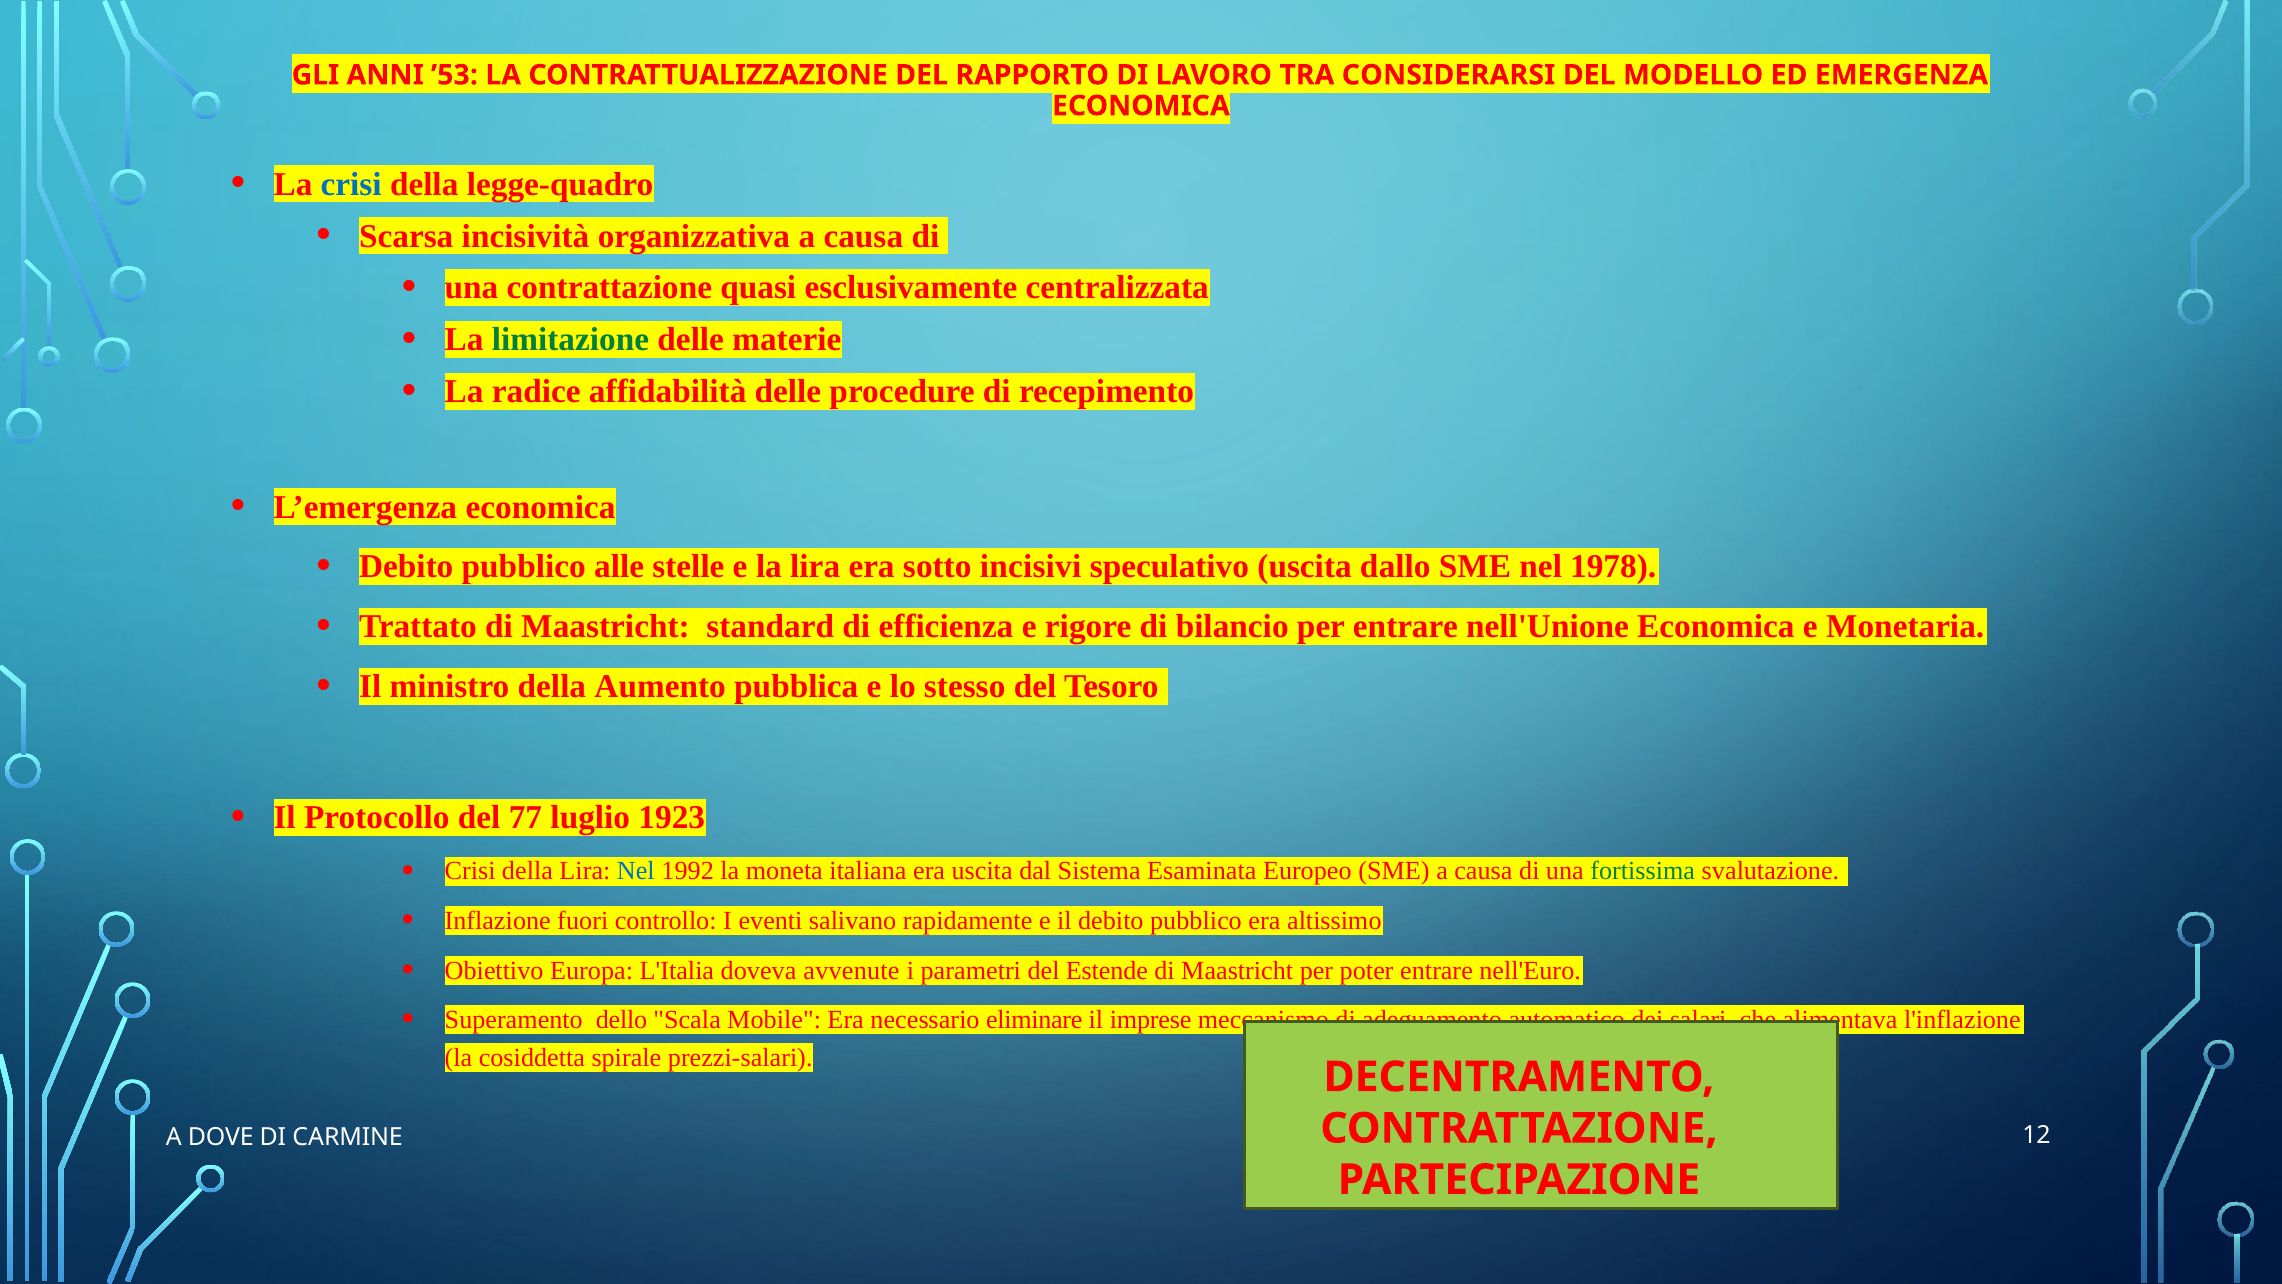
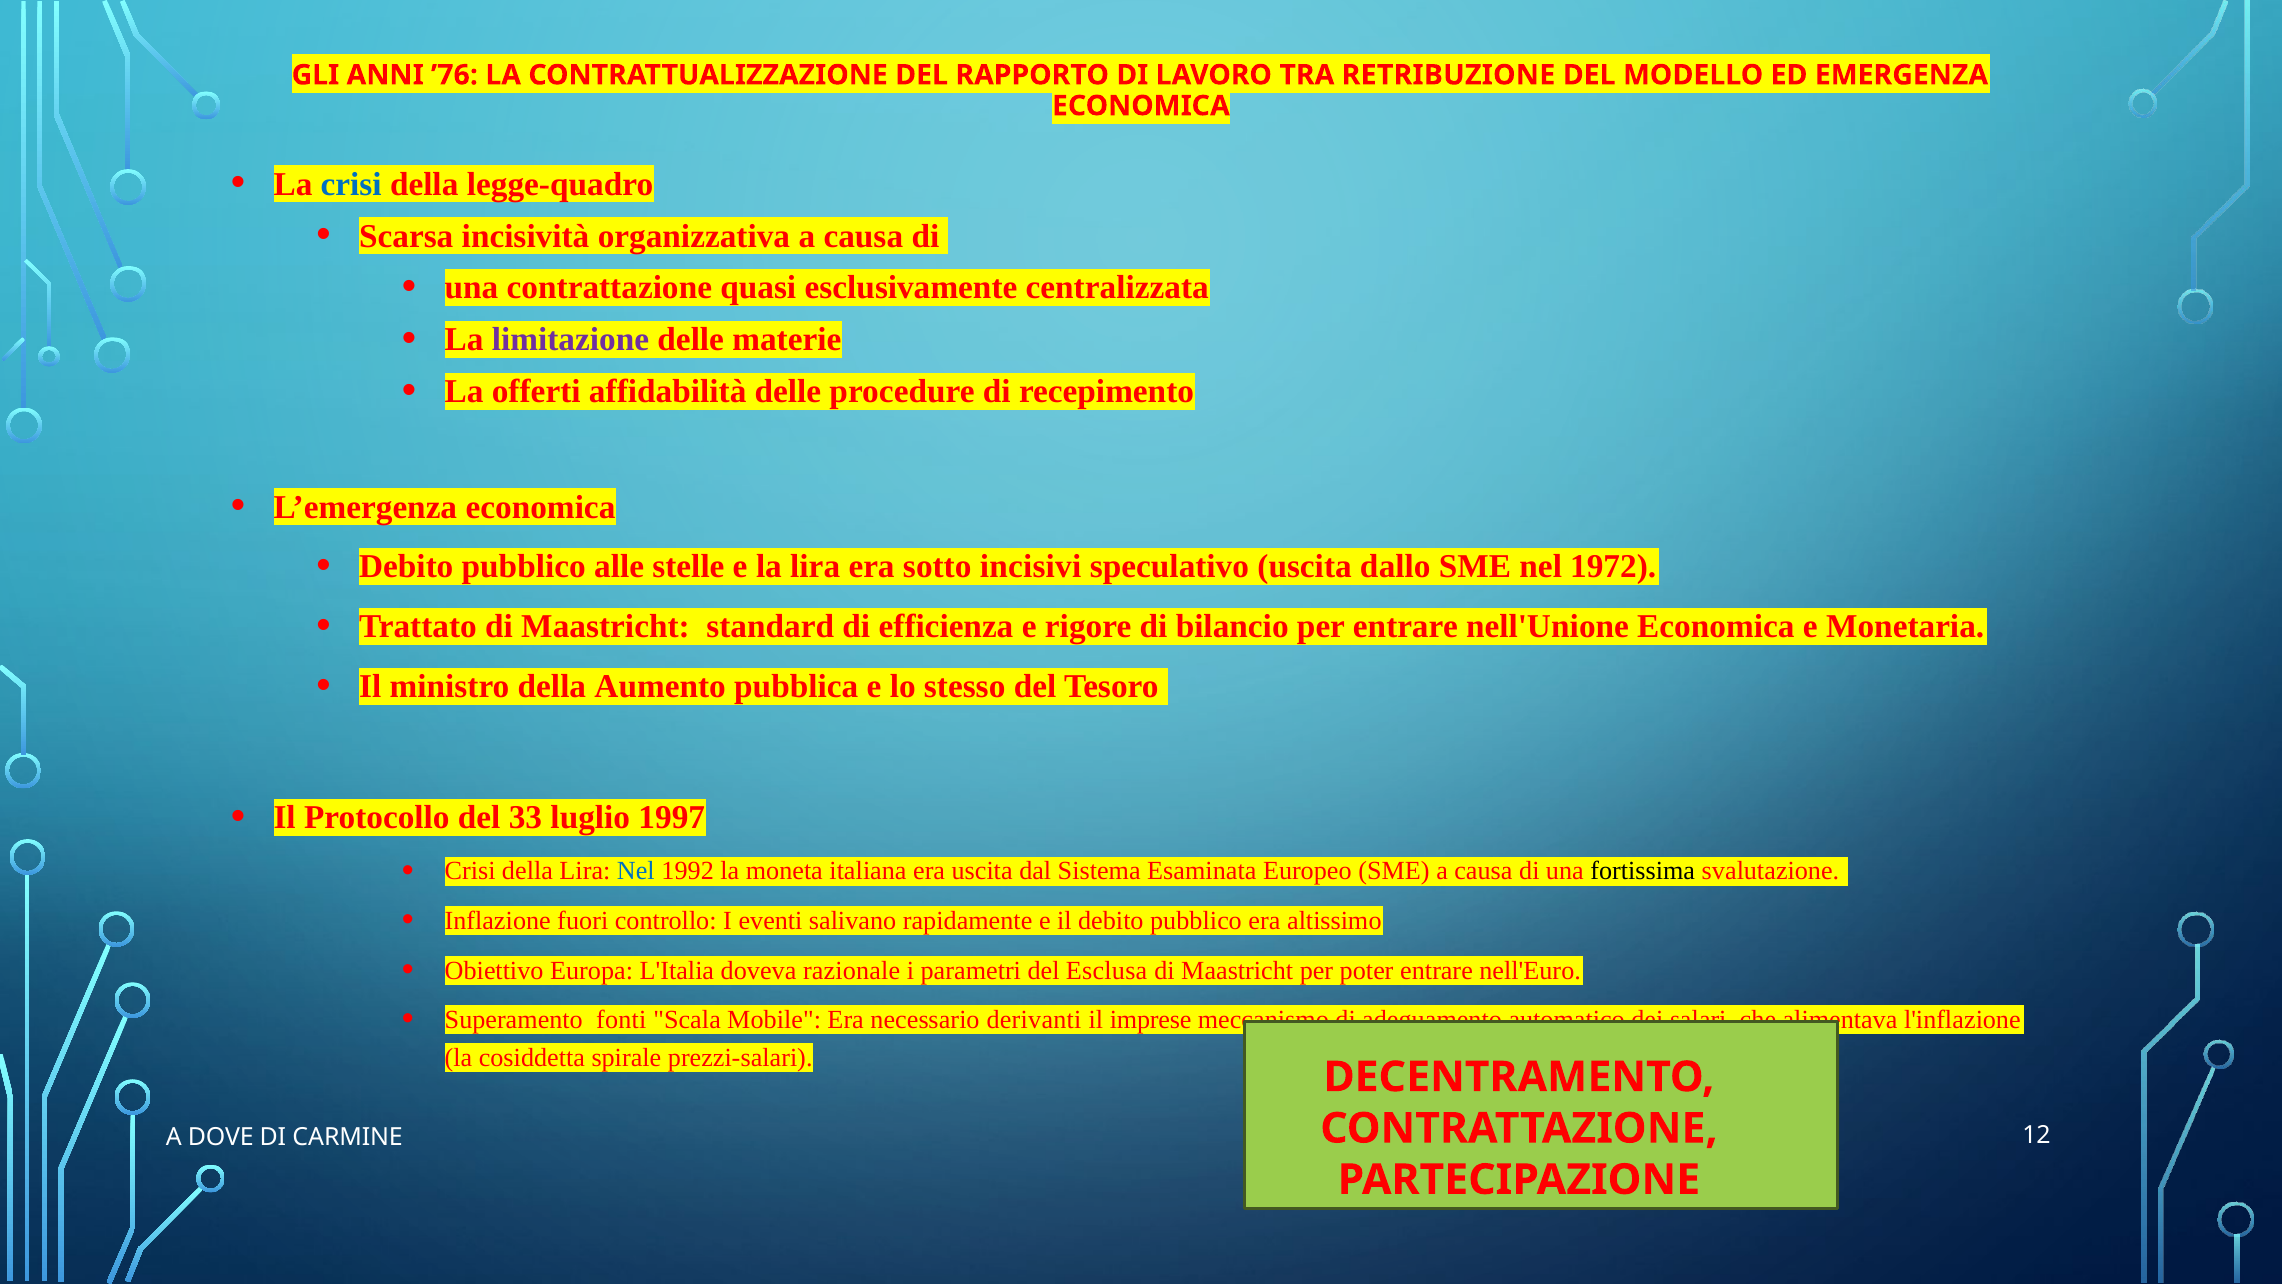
’53: ’53 -> ’76
CONSIDERARSI: CONSIDERARSI -> RETRIBUZIONE
limitazione colour: green -> purple
radice: radice -> offerti
1978: 1978 -> 1972
77: 77 -> 33
1923: 1923 -> 1997
fortissima colour: green -> black
avvenute: avvenute -> razionale
Estende: Estende -> Esclusa
dello: dello -> fonti
eliminare: eliminare -> derivanti
